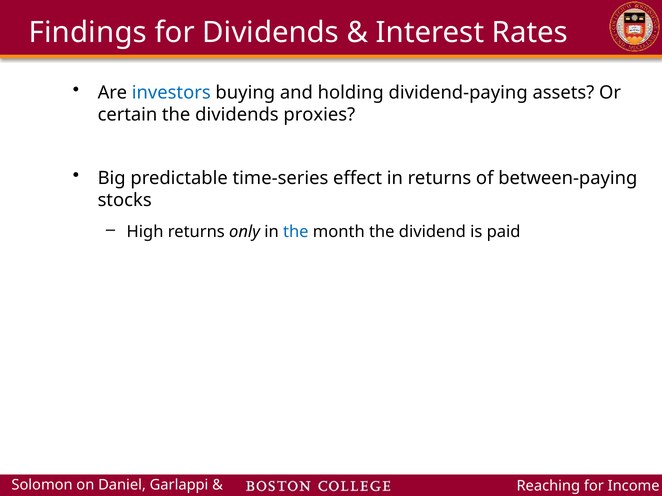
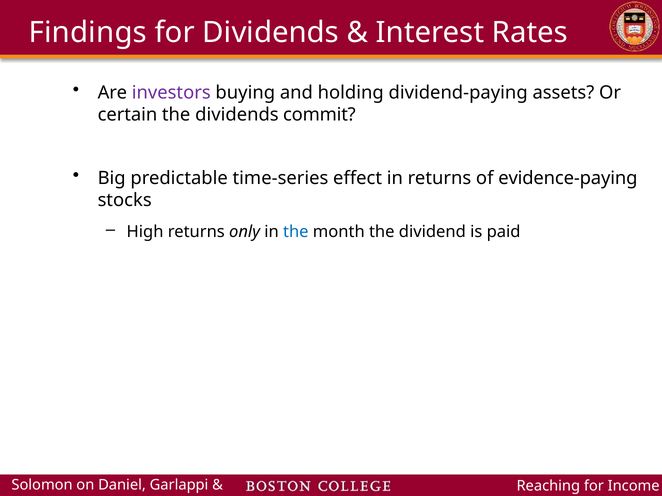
investors colour: blue -> purple
proxies: proxies -> commit
between-paying: between-paying -> evidence-paying
